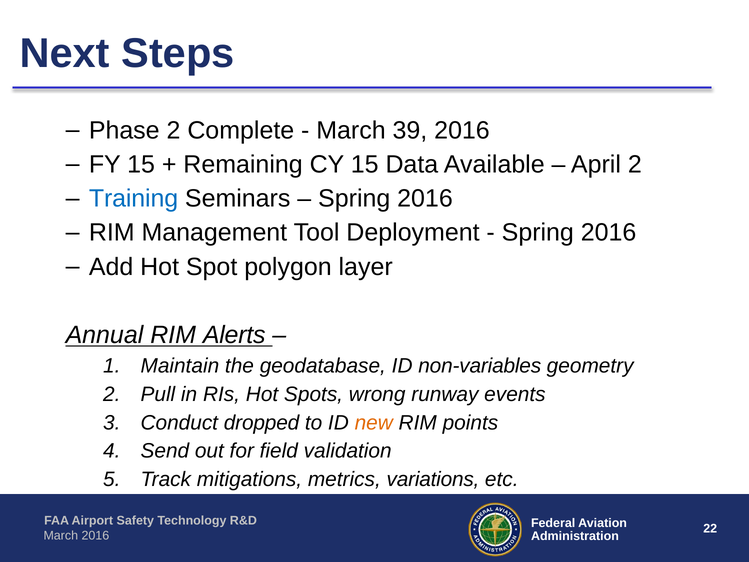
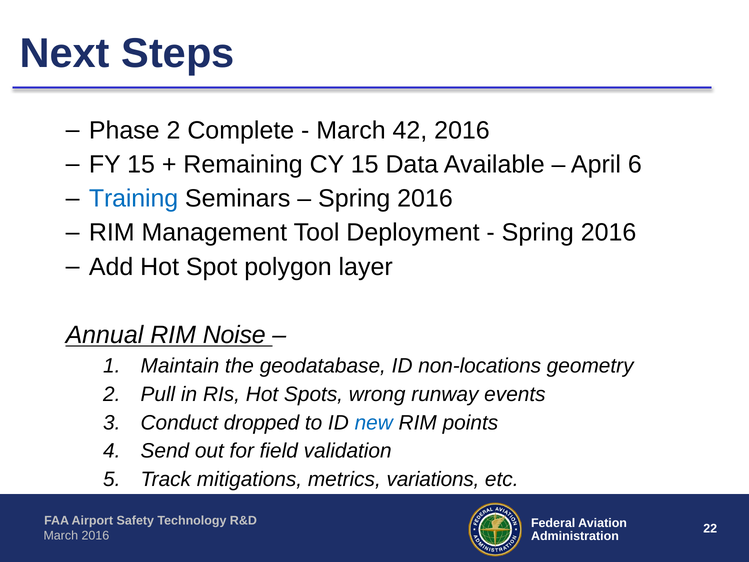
39: 39 -> 42
April 2: 2 -> 6
Alerts: Alerts -> Noise
non-variables: non-variables -> non-locations
new colour: orange -> blue
